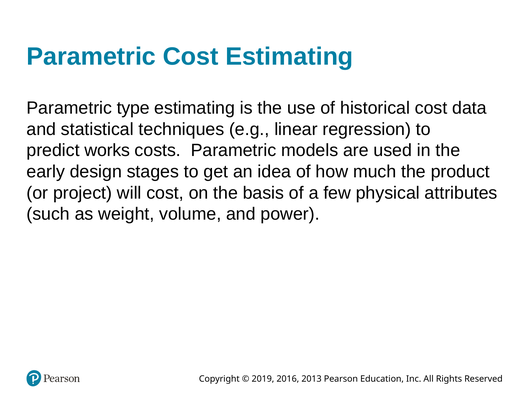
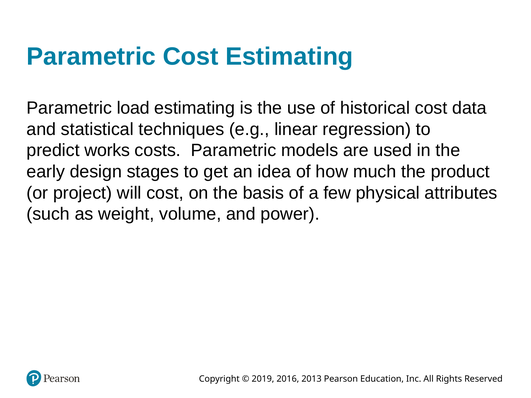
type: type -> load
